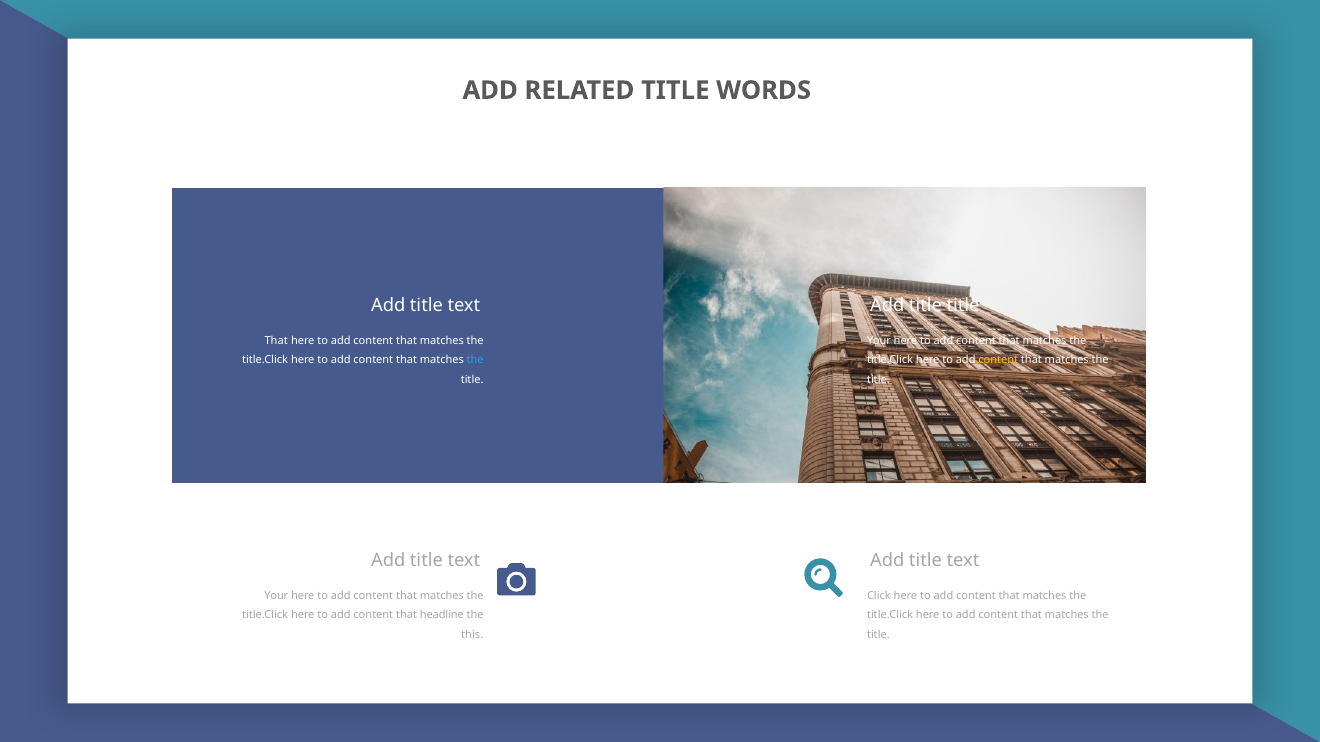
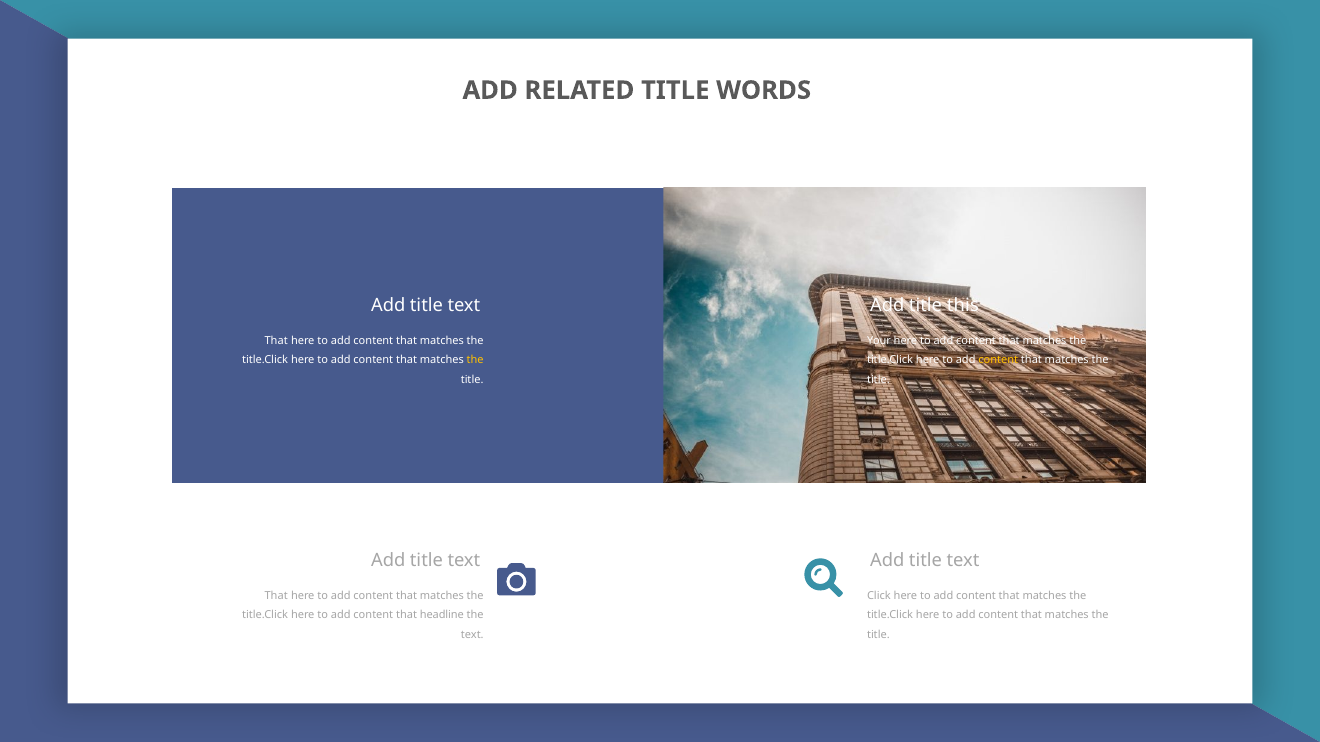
title title: title -> this
the at (475, 361) colour: light blue -> yellow
Your at (276, 596): Your -> That
this at (472, 636): this -> text
